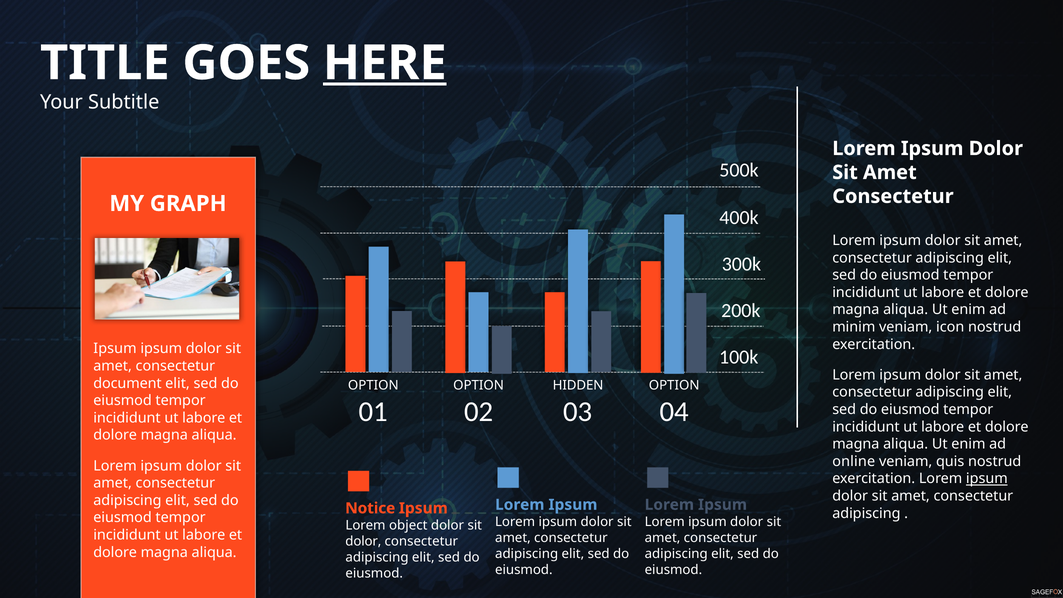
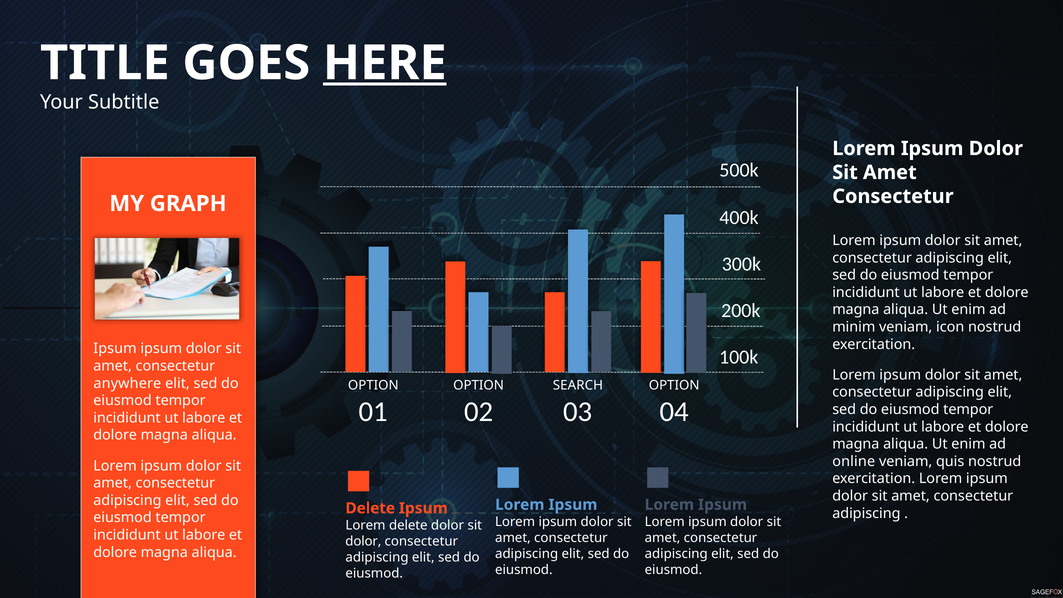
document: document -> anywhere
HIDDEN: HIDDEN -> SEARCH
ipsum at (987, 479) underline: present -> none
Notice at (370, 508): Notice -> Delete
Lorem object: object -> delete
